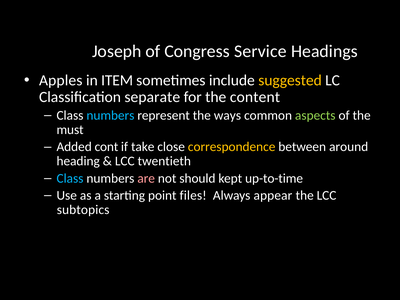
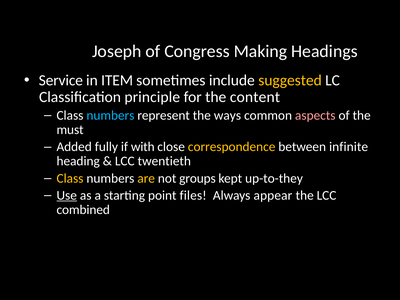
Service: Service -> Making
Apples: Apples -> Service
separate: separate -> principle
aspects colour: light green -> pink
cont: cont -> fully
take: take -> with
around: around -> infinite
Class at (70, 178) colour: light blue -> yellow
are colour: pink -> yellow
should: should -> groups
up-to-time: up-to-time -> up-to-they
Use underline: none -> present
subtopics: subtopics -> combined
